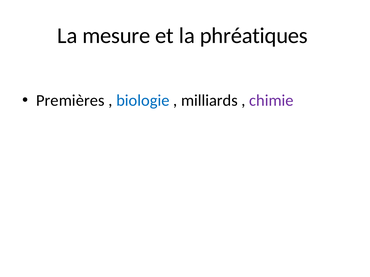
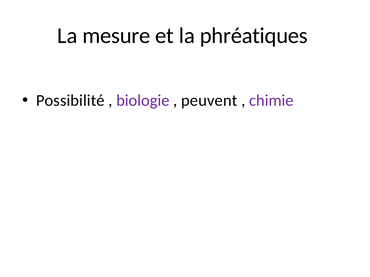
Premières: Premières -> Possibilité
biologie colour: blue -> purple
milliards: milliards -> peuvent
